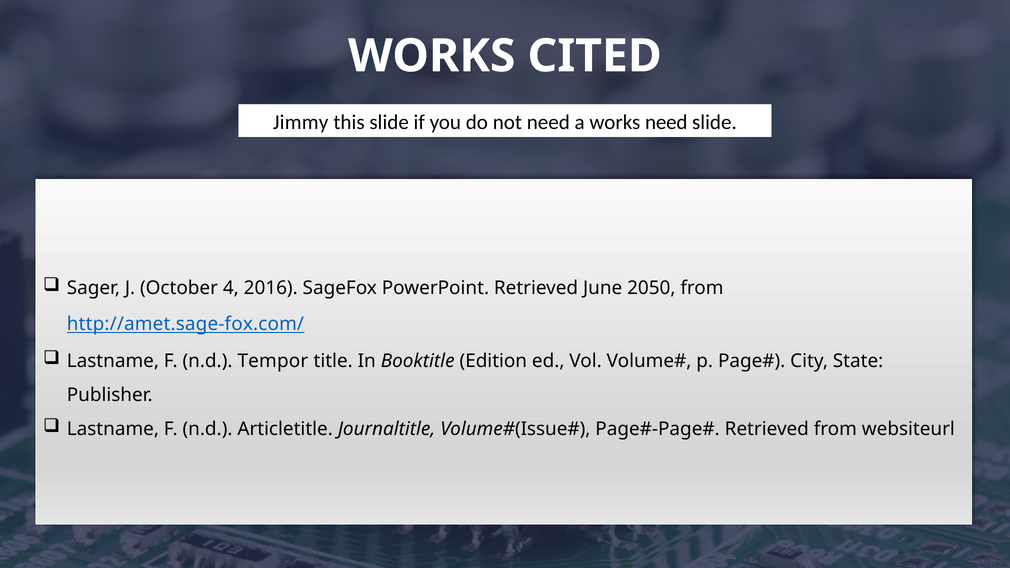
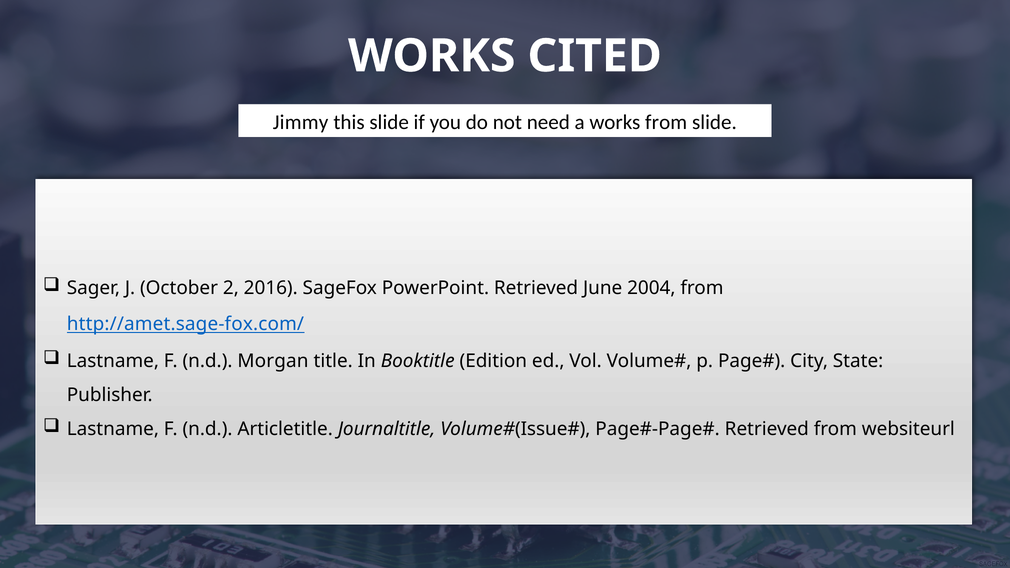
works need: need -> from
4: 4 -> 2
2050: 2050 -> 2004
Tempor: Tempor -> Morgan
